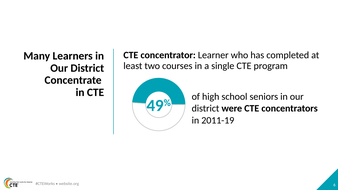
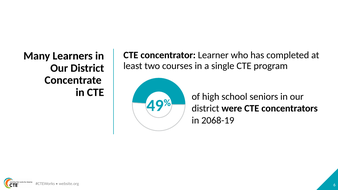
2011-19: 2011-19 -> 2068-19
